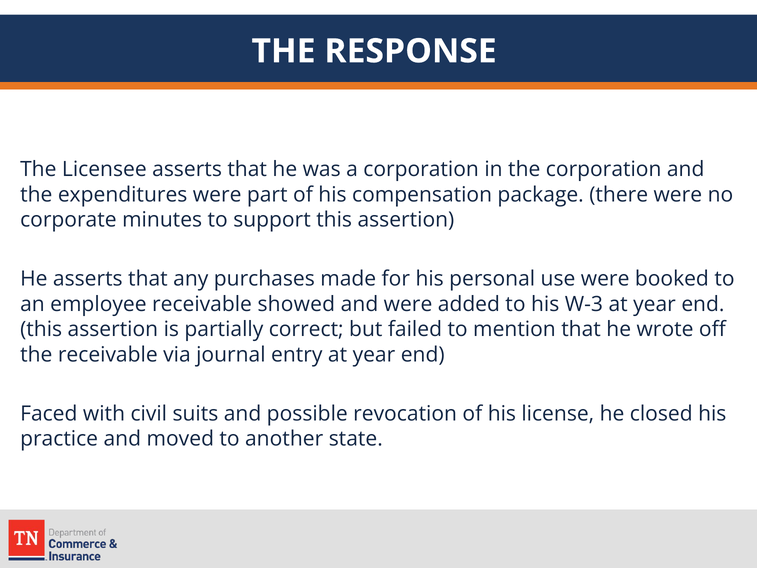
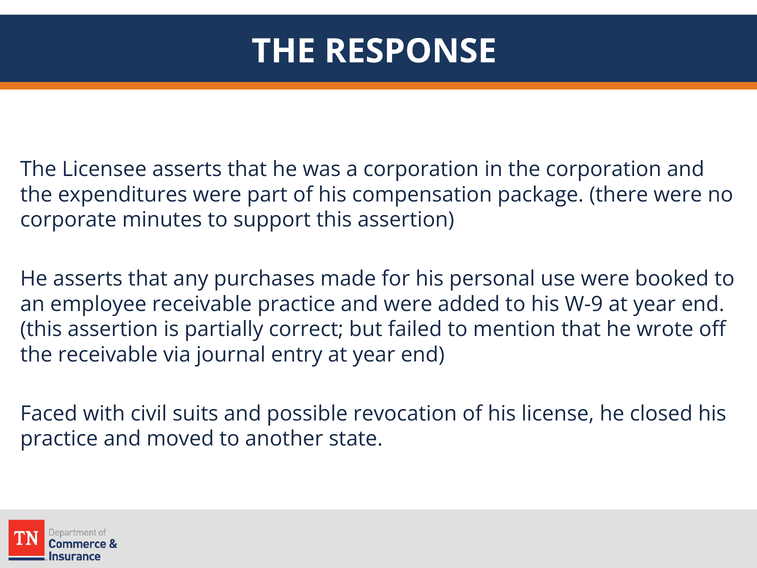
receivable showed: showed -> practice
W-3: W-3 -> W-9
